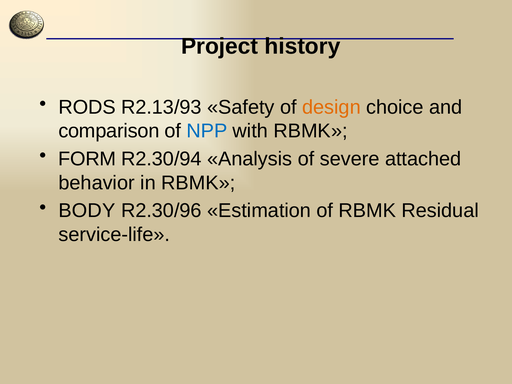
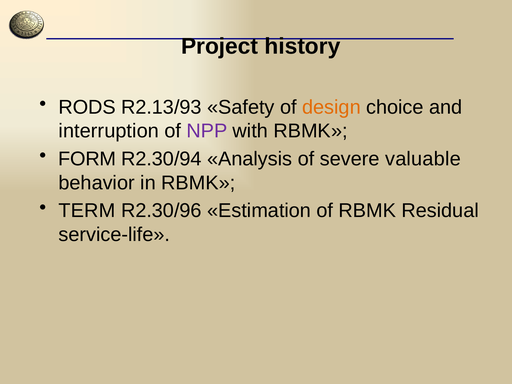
comparison: comparison -> interruption
NPP colour: blue -> purple
attached: attached -> valuable
BODY: BODY -> TERM
